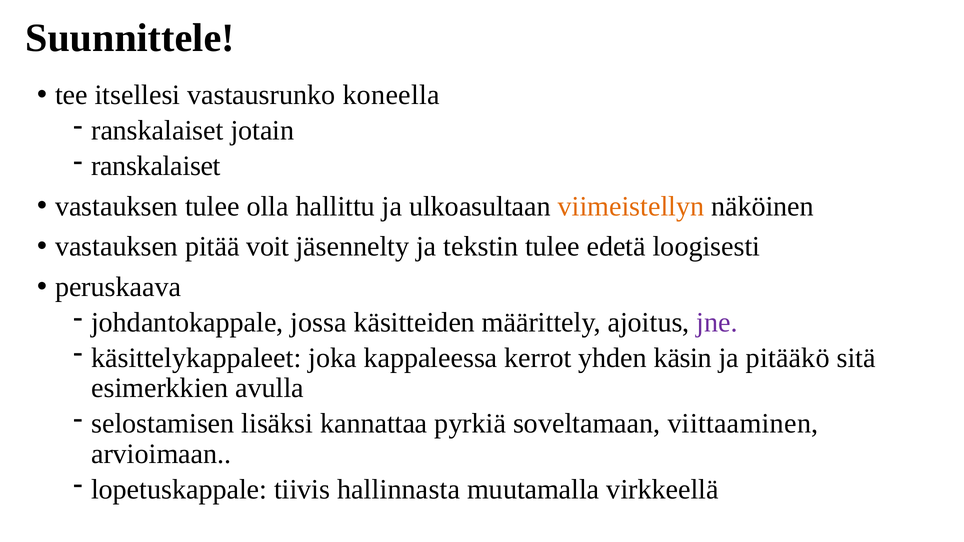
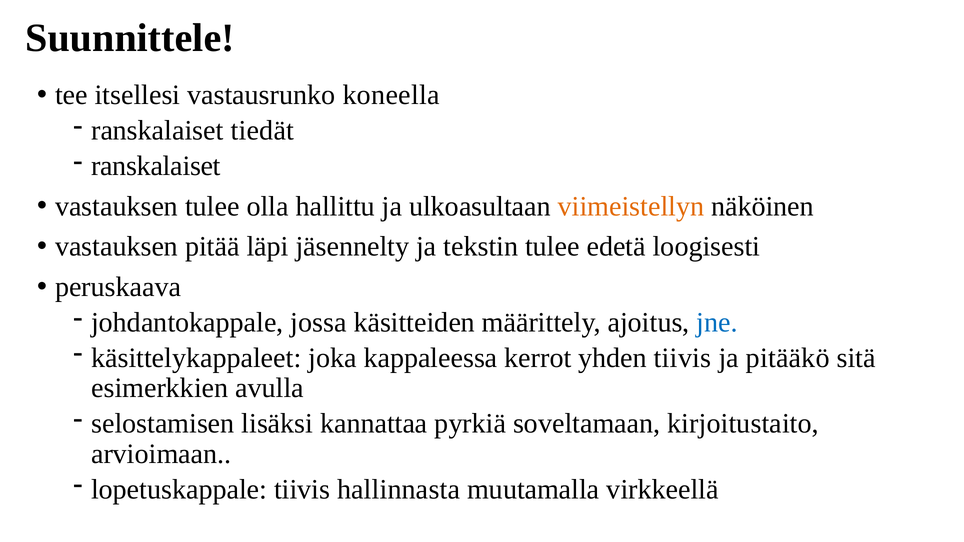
jotain: jotain -> tiedät
voit: voit -> läpi
jne colour: purple -> blue
yhden käsin: käsin -> tiivis
viittaaminen: viittaaminen -> kirjoitustaito
